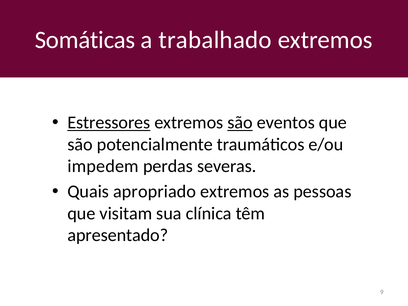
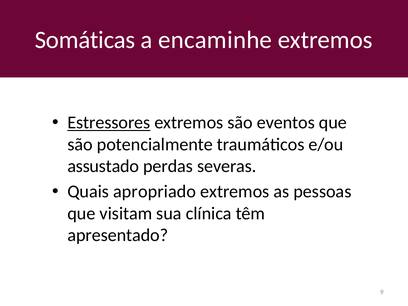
trabalhado: trabalhado -> encaminhe
são at (240, 123) underline: present -> none
impedem: impedem -> assustado
